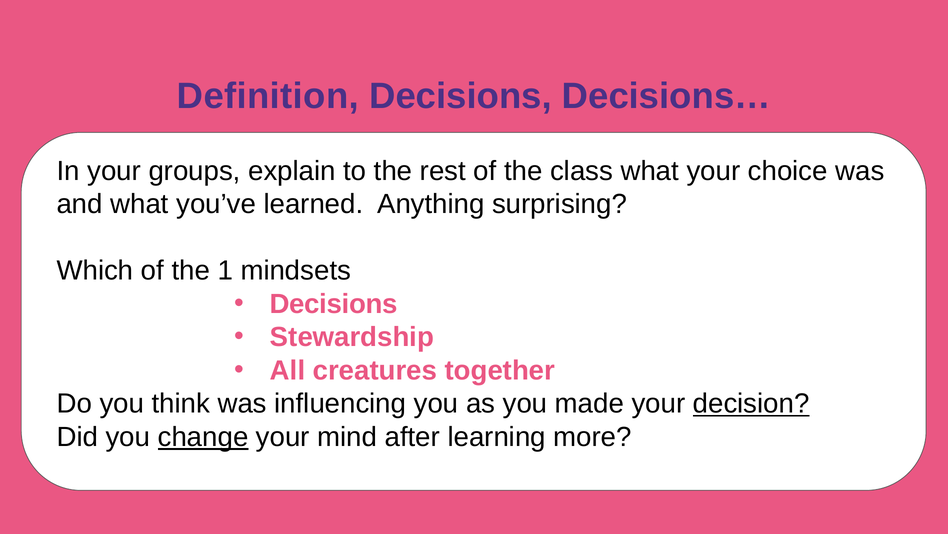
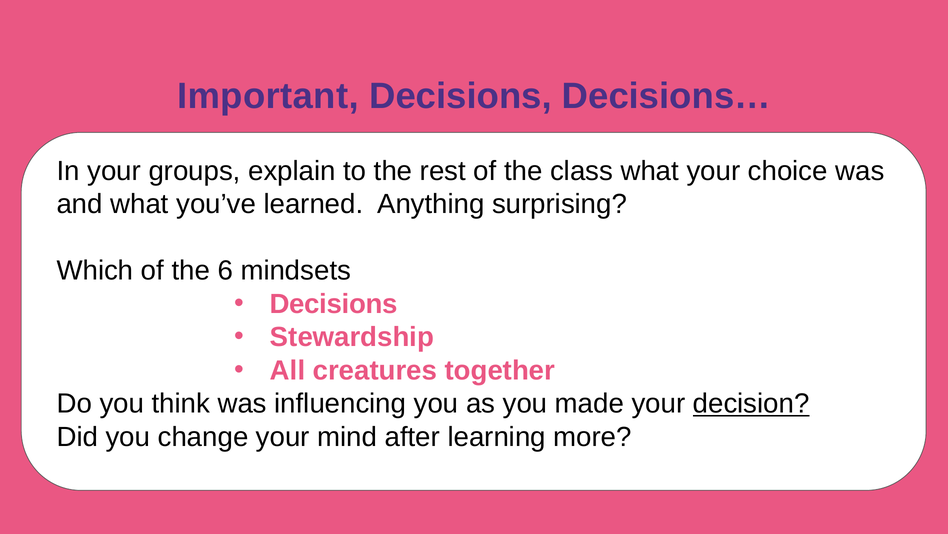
Definition: Definition -> Important
1: 1 -> 6
change underline: present -> none
